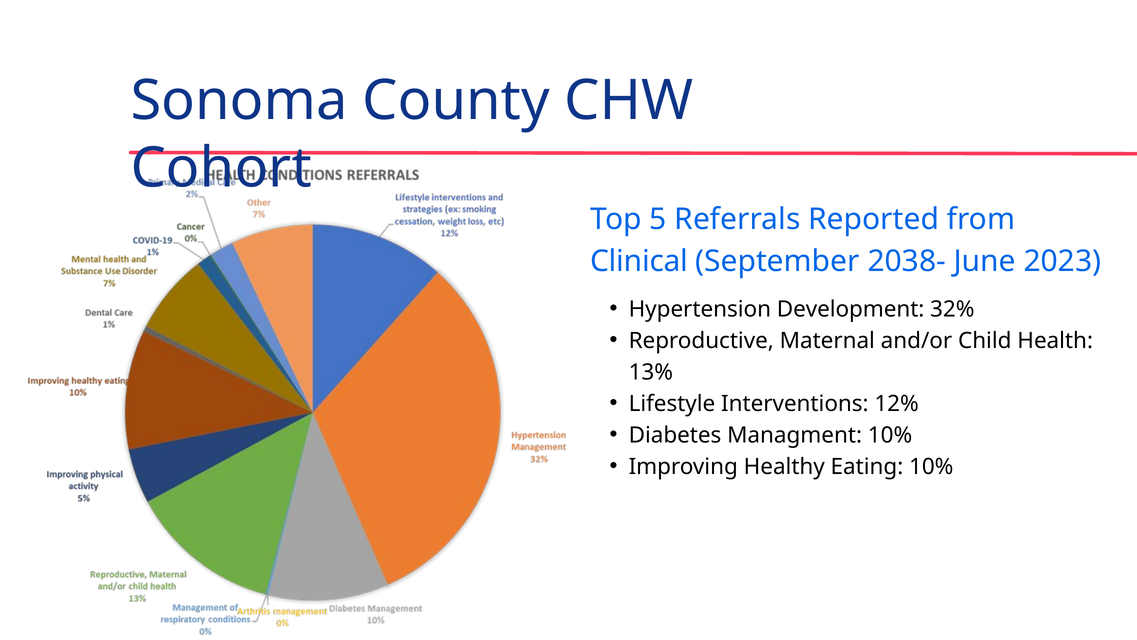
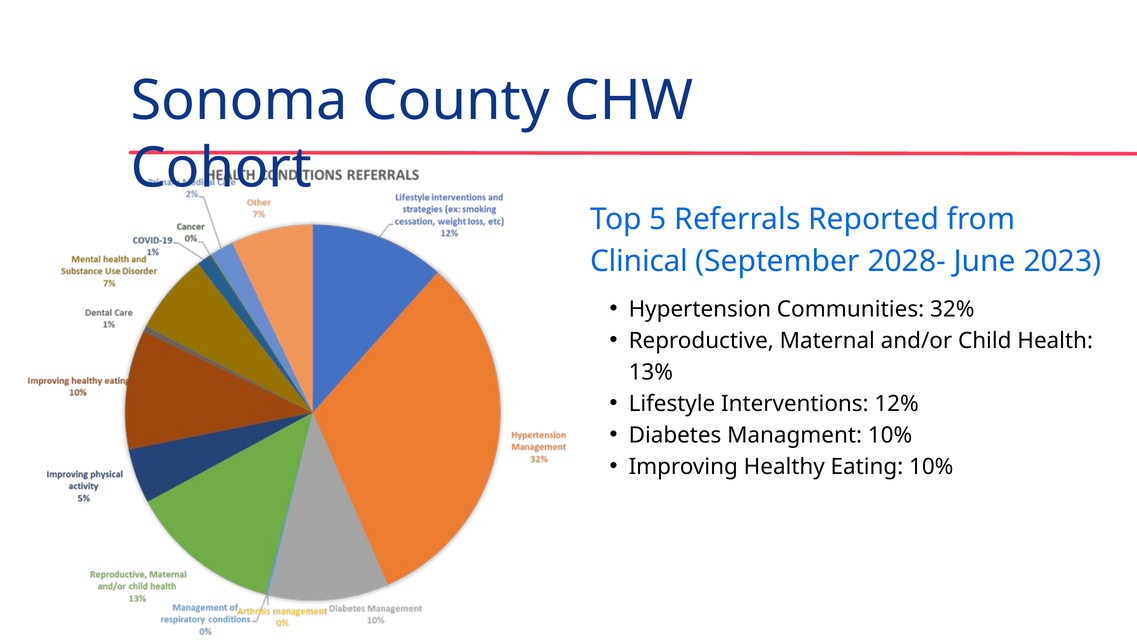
2038-: 2038- -> 2028-
Development: Development -> Communities
